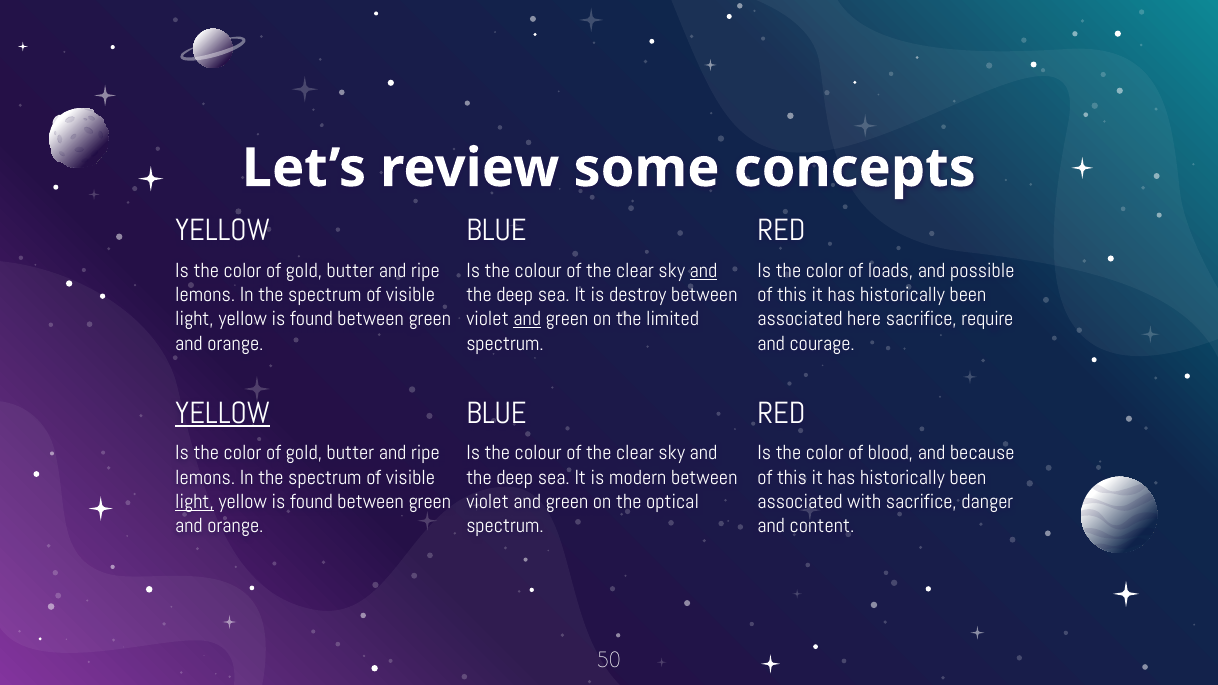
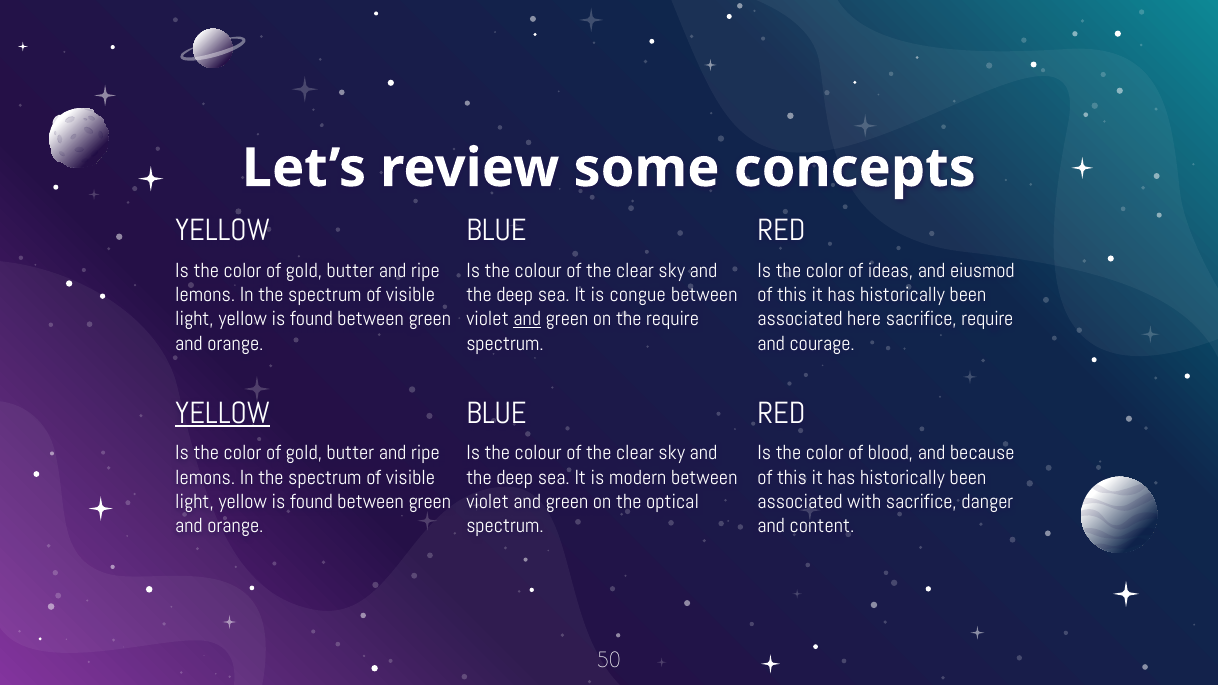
and at (703, 270) underline: present -> none
loads: loads -> ideas
possible: possible -> eiusmod
destroy: destroy -> congue
the limited: limited -> require
light at (195, 502) underline: present -> none
